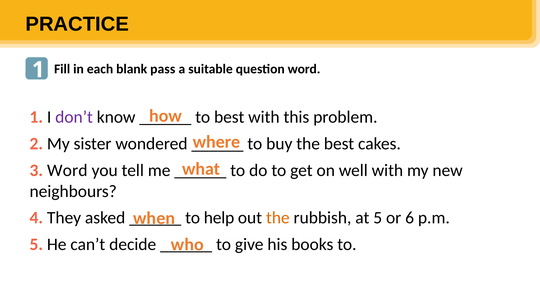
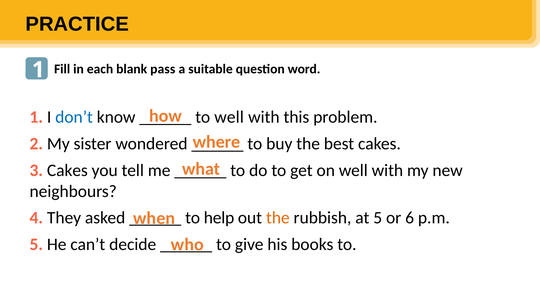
don’t colour: purple -> blue
to best: best -> well
3 Word: Word -> Cakes
